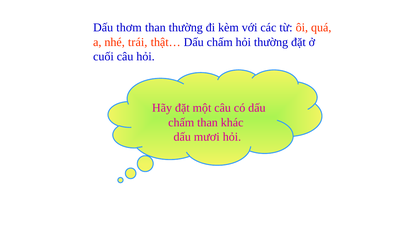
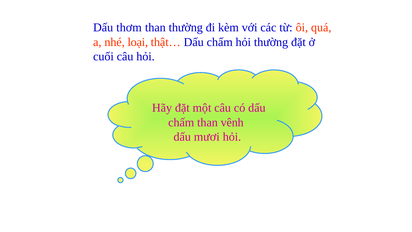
trái: trái -> loại
khác: khác -> vênh
